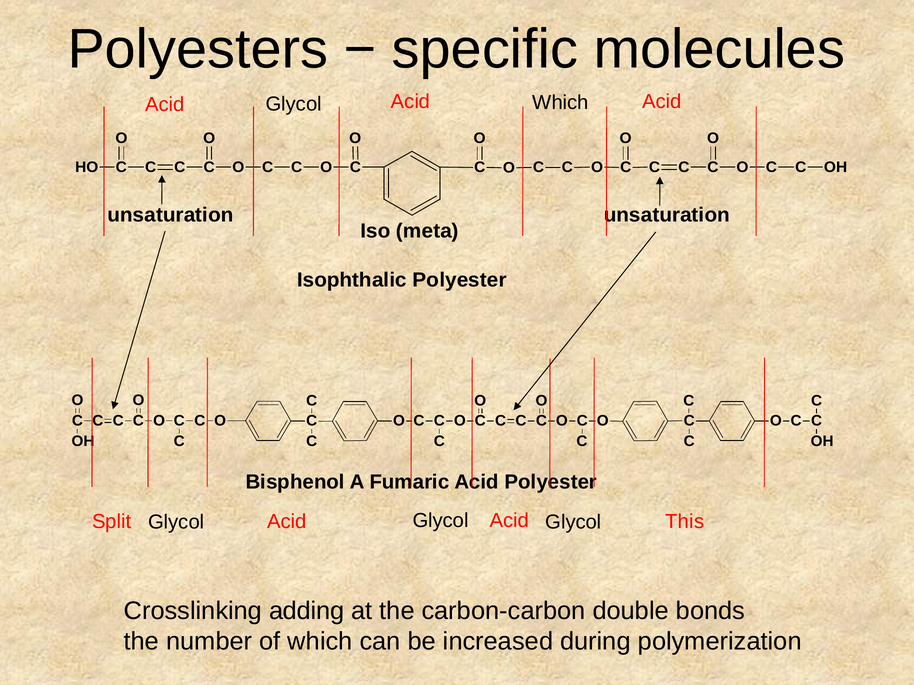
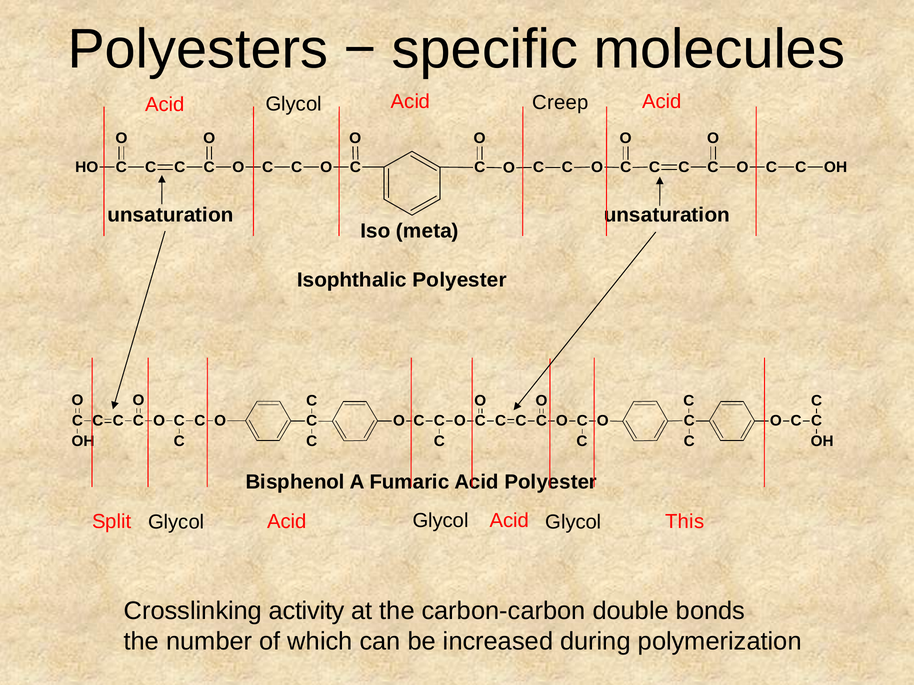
Glycol Which: Which -> Creep
adding: adding -> activity
